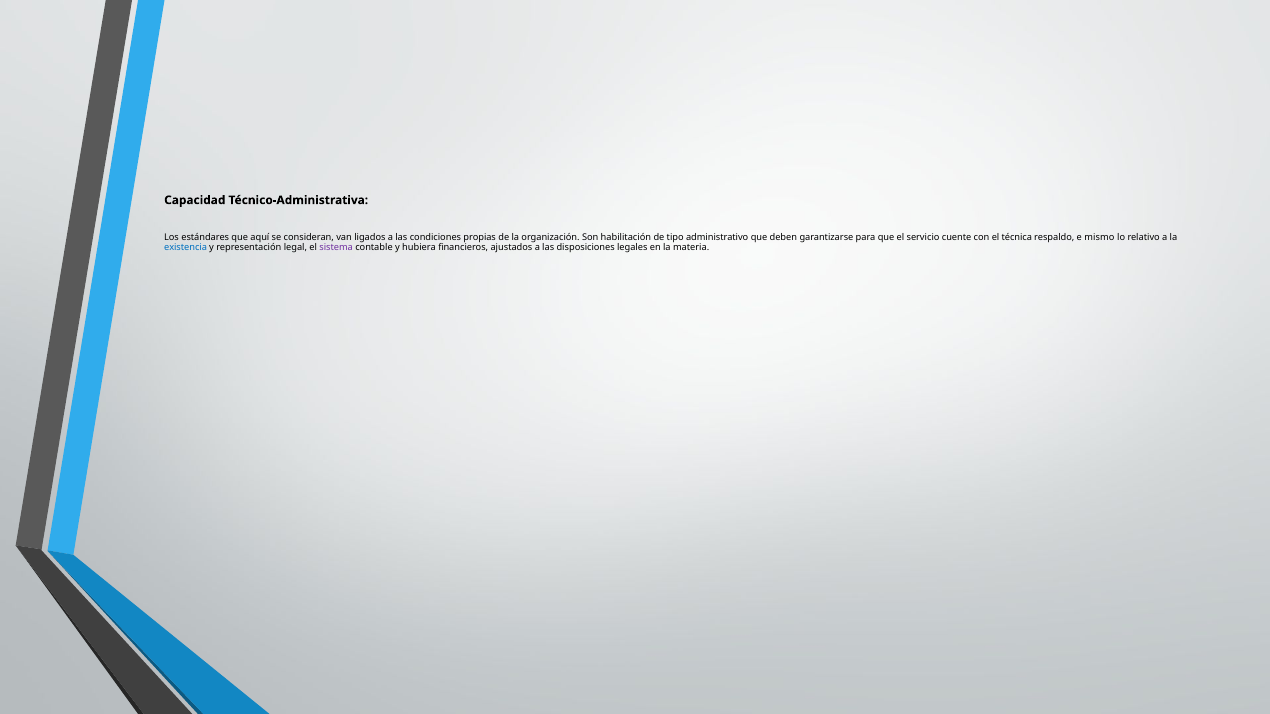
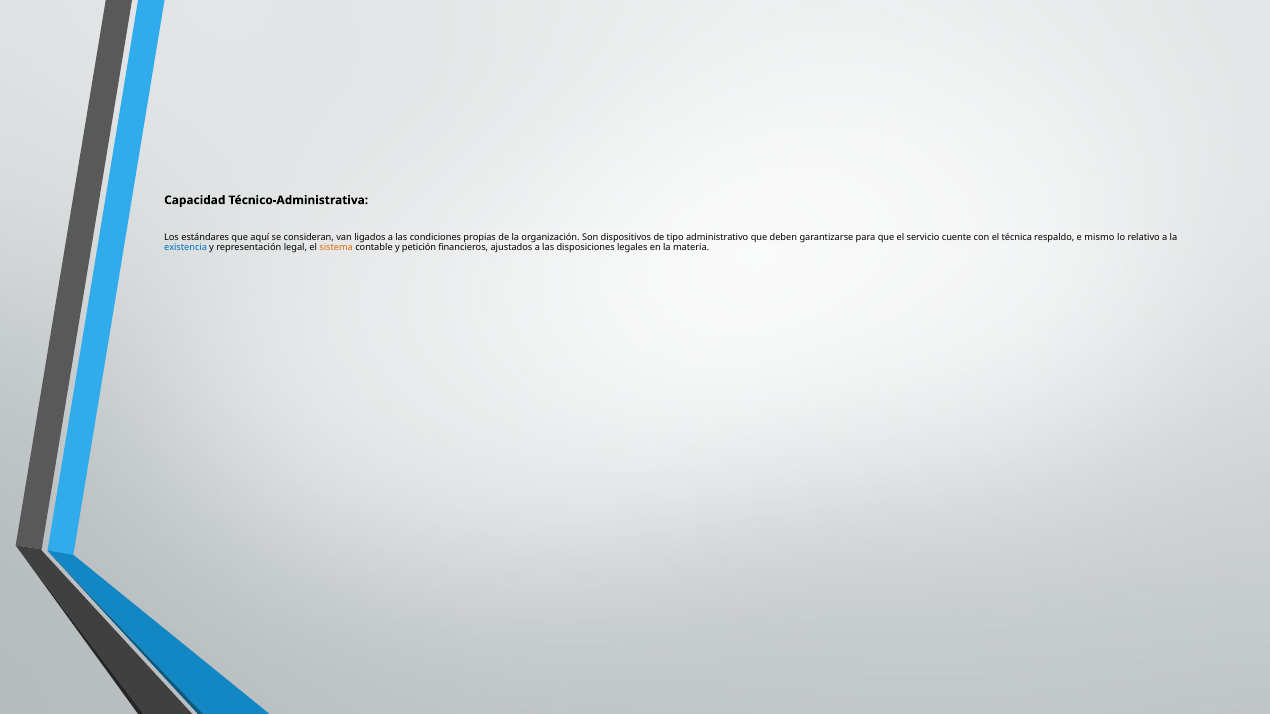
habilitación: habilitación -> dispositivos
sistema colour: purple -> orange
hubiera: hubiera -> petición
